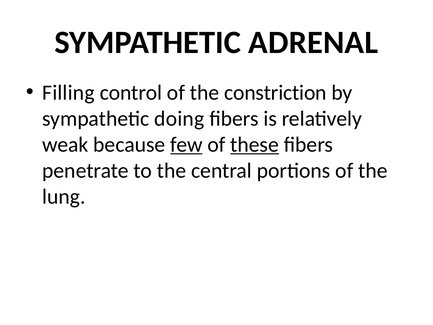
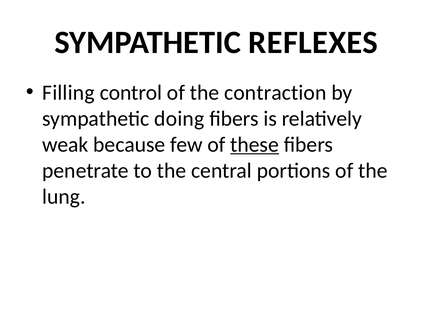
ADRENAL: ADRENAL -> REFLEXES
constriction: constriction -> contraction
few underline: present -> none
